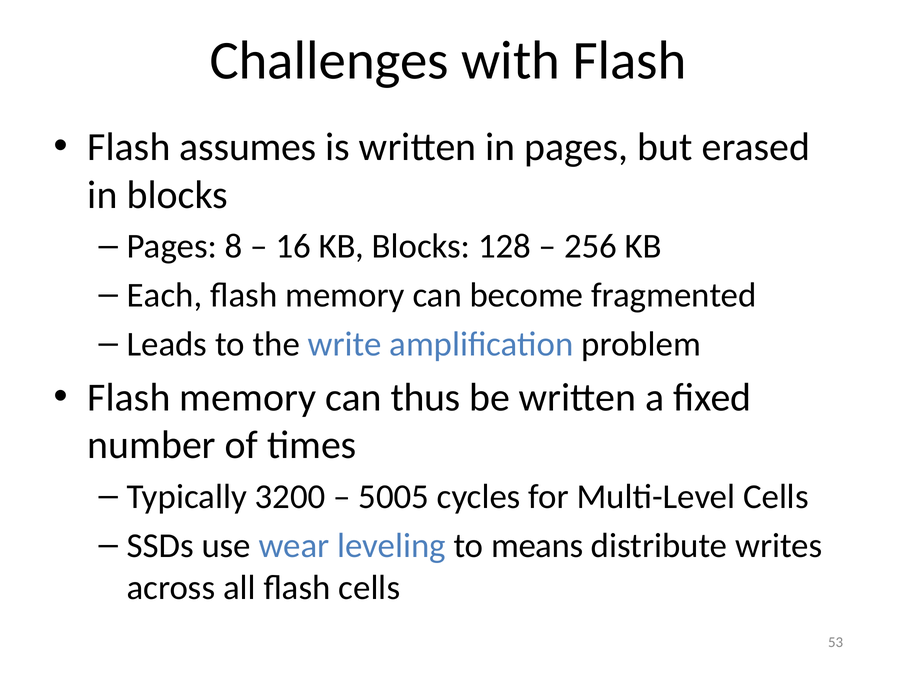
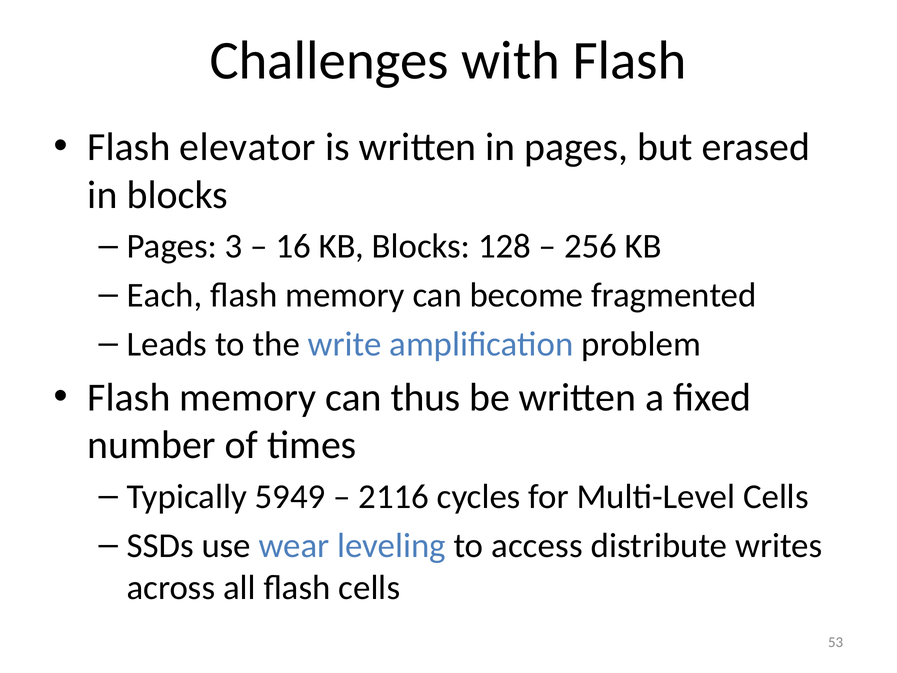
assumes: assumes -> elevator
8: 8 -> 3
3200: 3200 -> 5949
5005: 5005 -> 2116
means: means -> access
